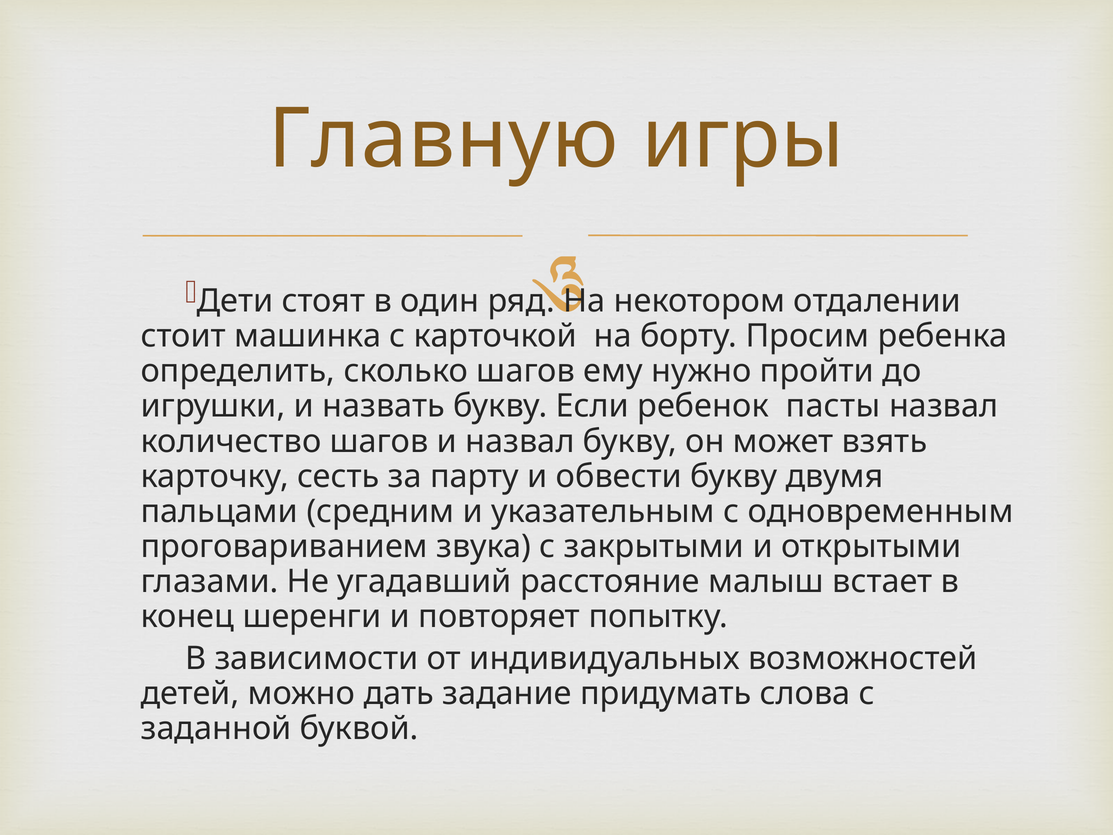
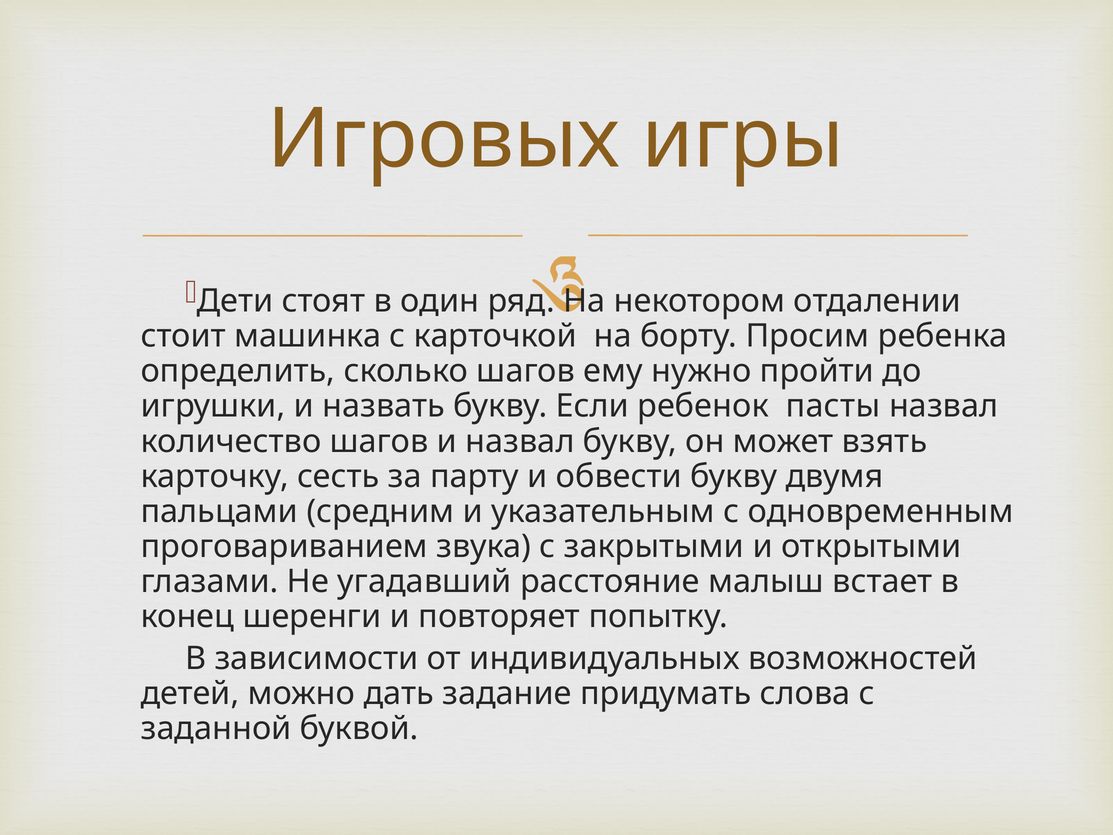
Главную: Главную -> Игровых
